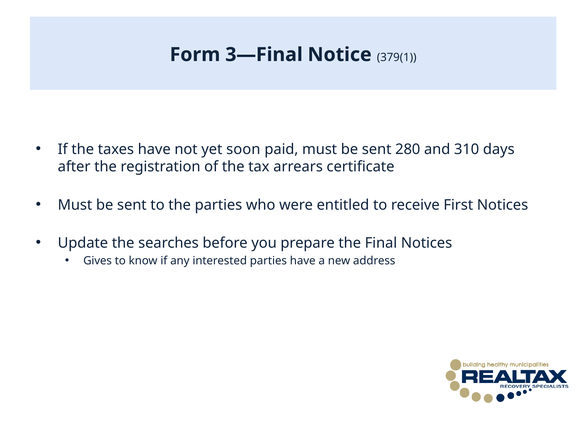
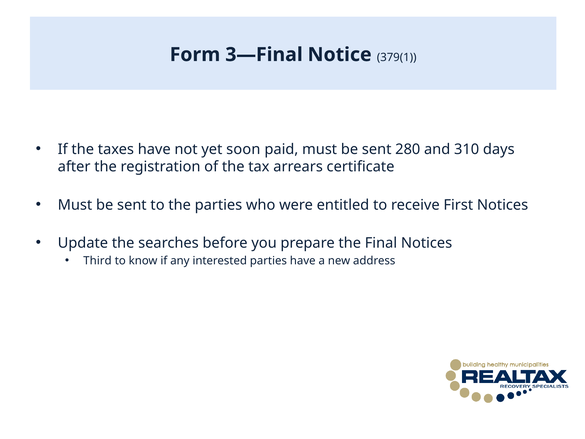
Gives: Gives -> Third
